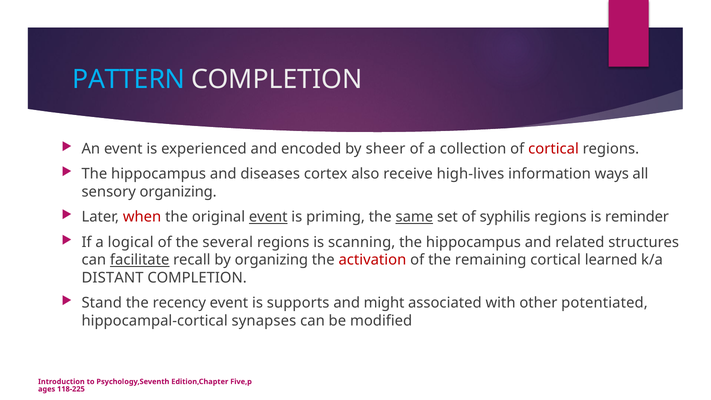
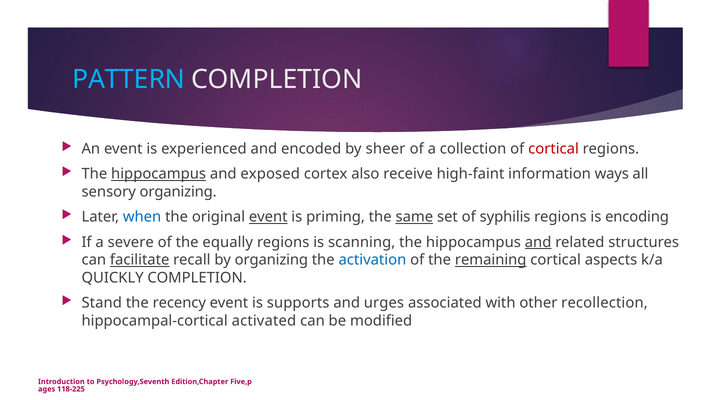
hippocampus at (159, 174) underline: none -> present
diseases: diseases -> exposed
high-lives: high-lives -> high-faint
when colour: red -> blue
reminder: reminder -> encoding
logical: logical -> severe
several: several -> equally
and at (538, 242) underline: none -> present
activation colour: red -> blue
remaining underline: none -> present
learned: learned -> aspects
DISTANT: DISTANT -> QUICKLY
might: might -> urges
potentiated: potentiated -> recollection
synapses: synapses -> activated
